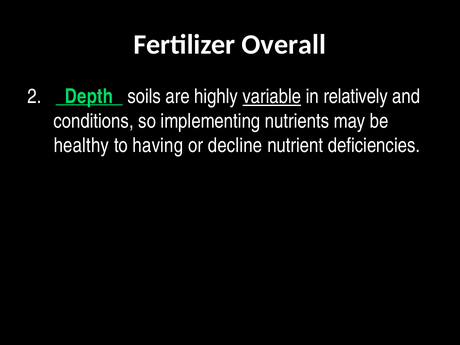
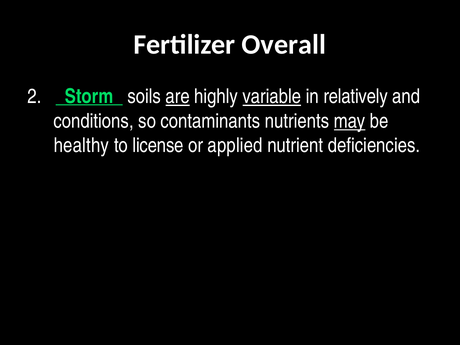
Depth: Depth -> Storm
are underline: none -> present
implementing: implementing -> contaminants
may underline: none -> present
having: having -> license
decline: decline -> applied
